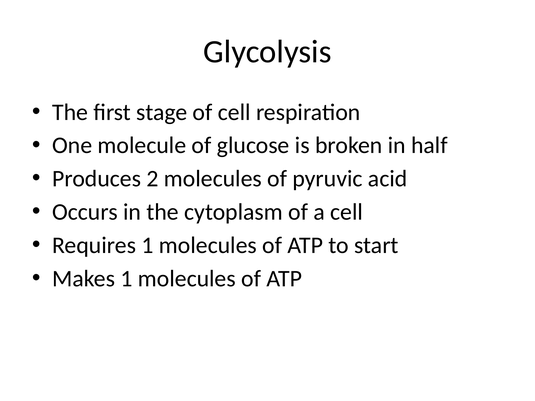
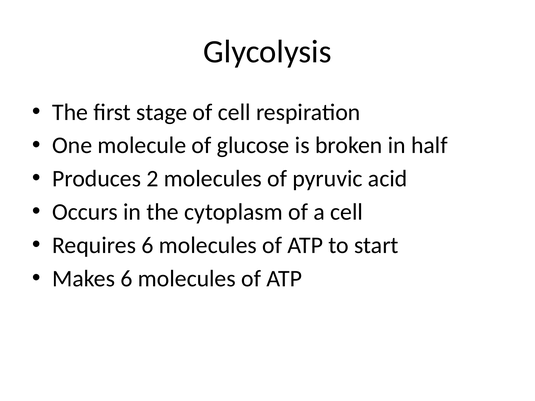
Requires 1: 1 -> 6
Makes 1: 1 -> 6
